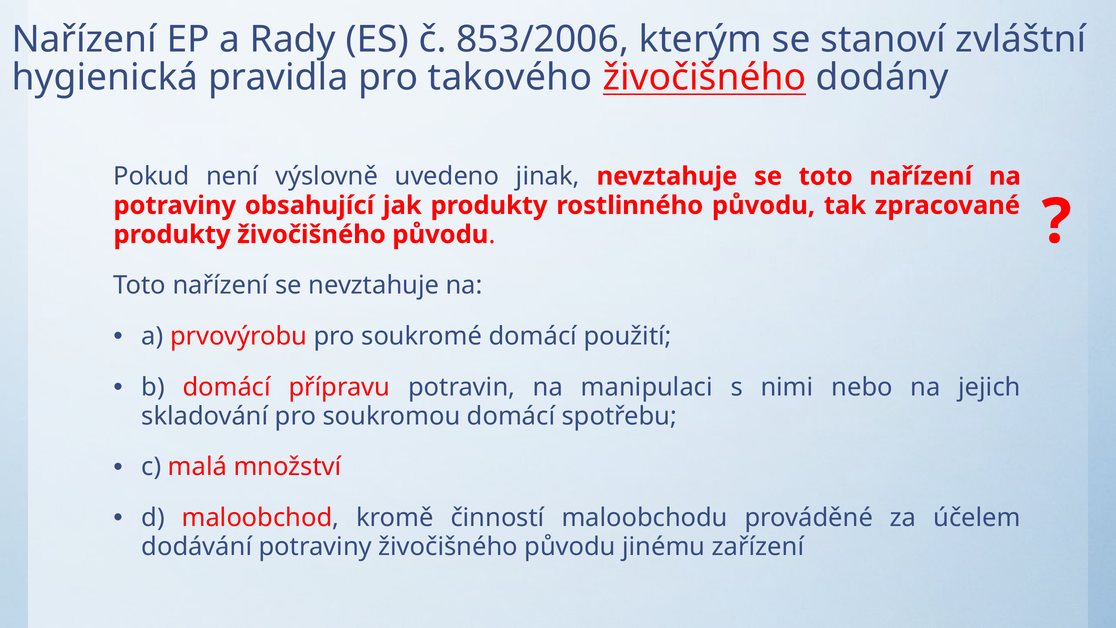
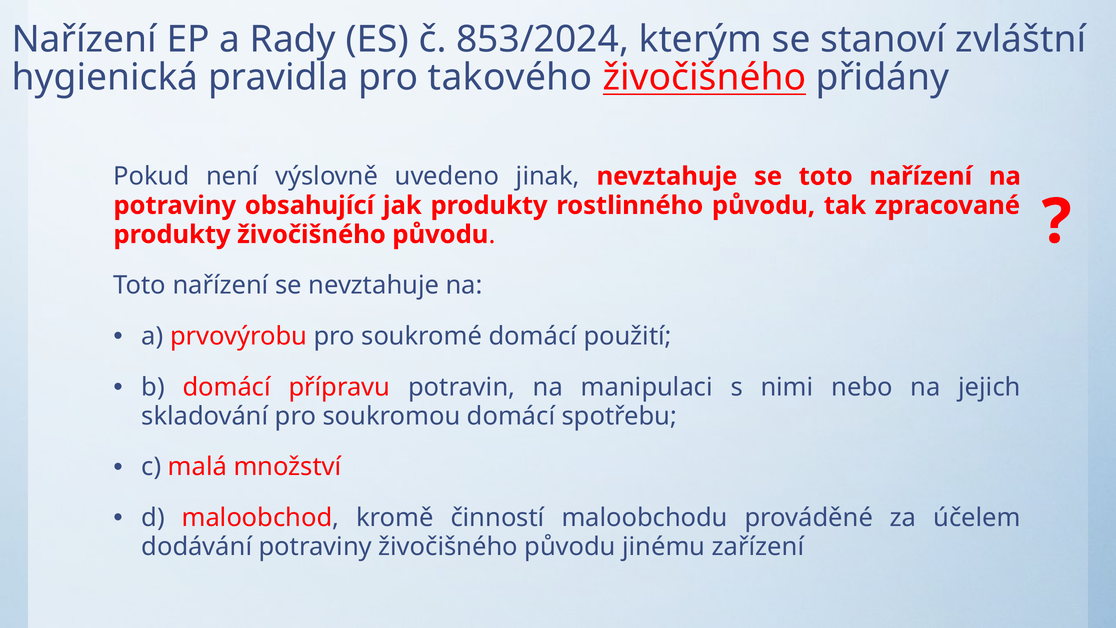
853/2006: 853/2006 -> 853/2024
dodány: dodány -> přidány
